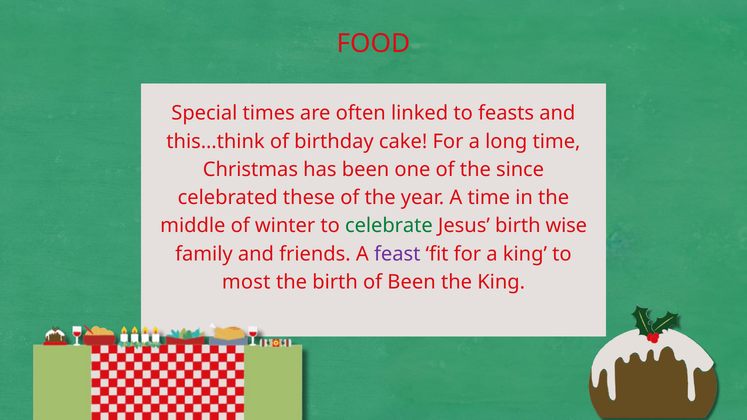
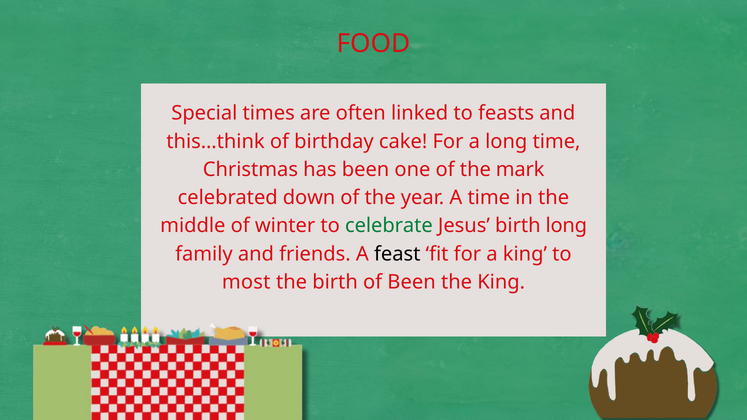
since: since -> mark
these: these -> down
birth wise: wise -> long
feast colour: purple -> black
